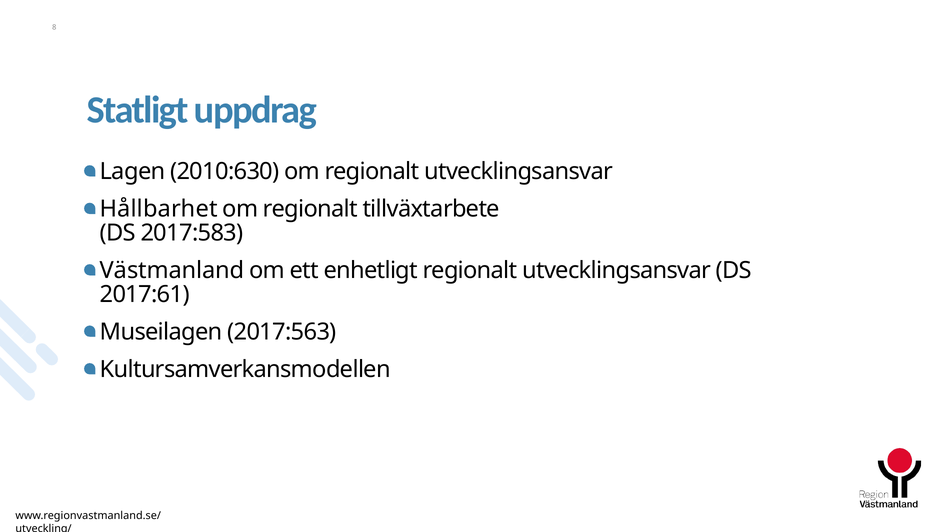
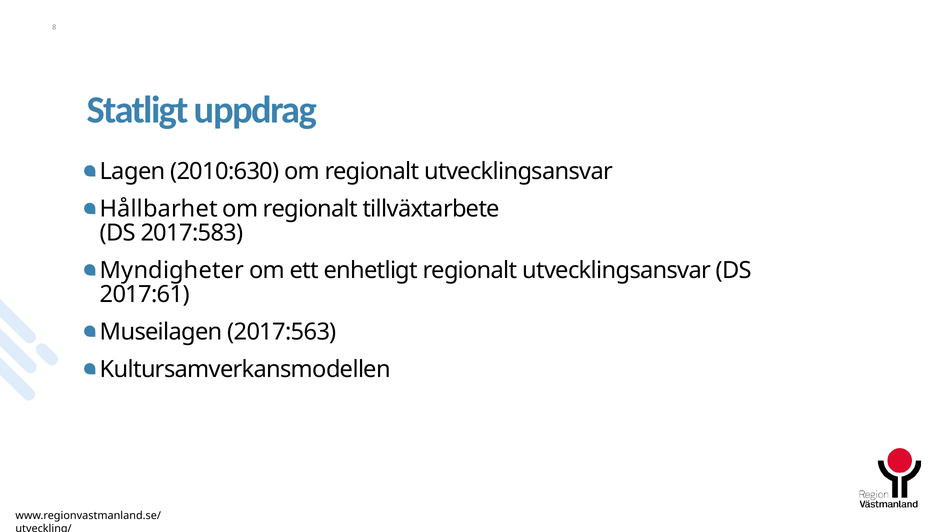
Västmanland: Västmanland -> Myndigheter
